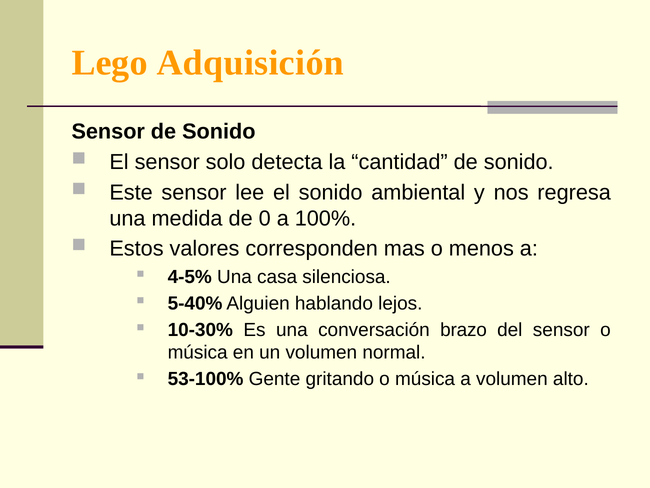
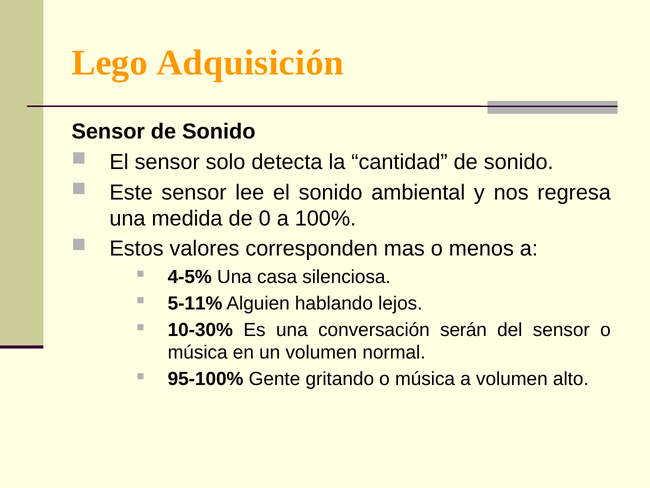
5-40%: 5-40% -> 5-11%
brazo: brazo -> serán
53-100%: 53-100% -> 95-100%
